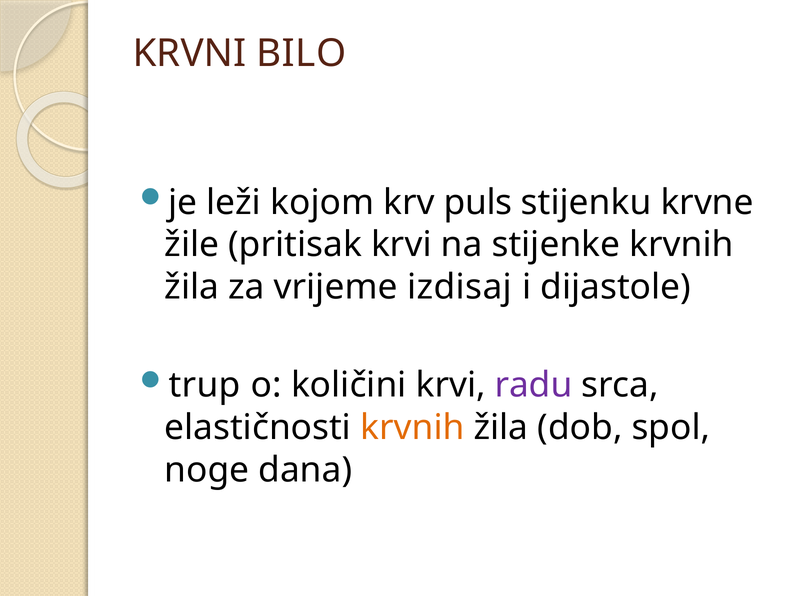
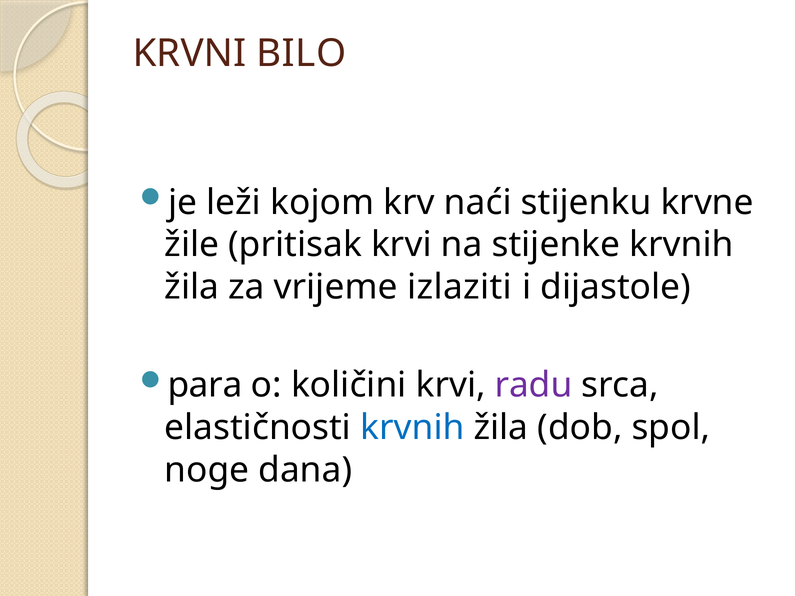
puls: puls -> naći
izdisaj: izdisaj -> izlaziti
trup: trup -> para
krvnih at (412, 428) colour: orange -> blue
